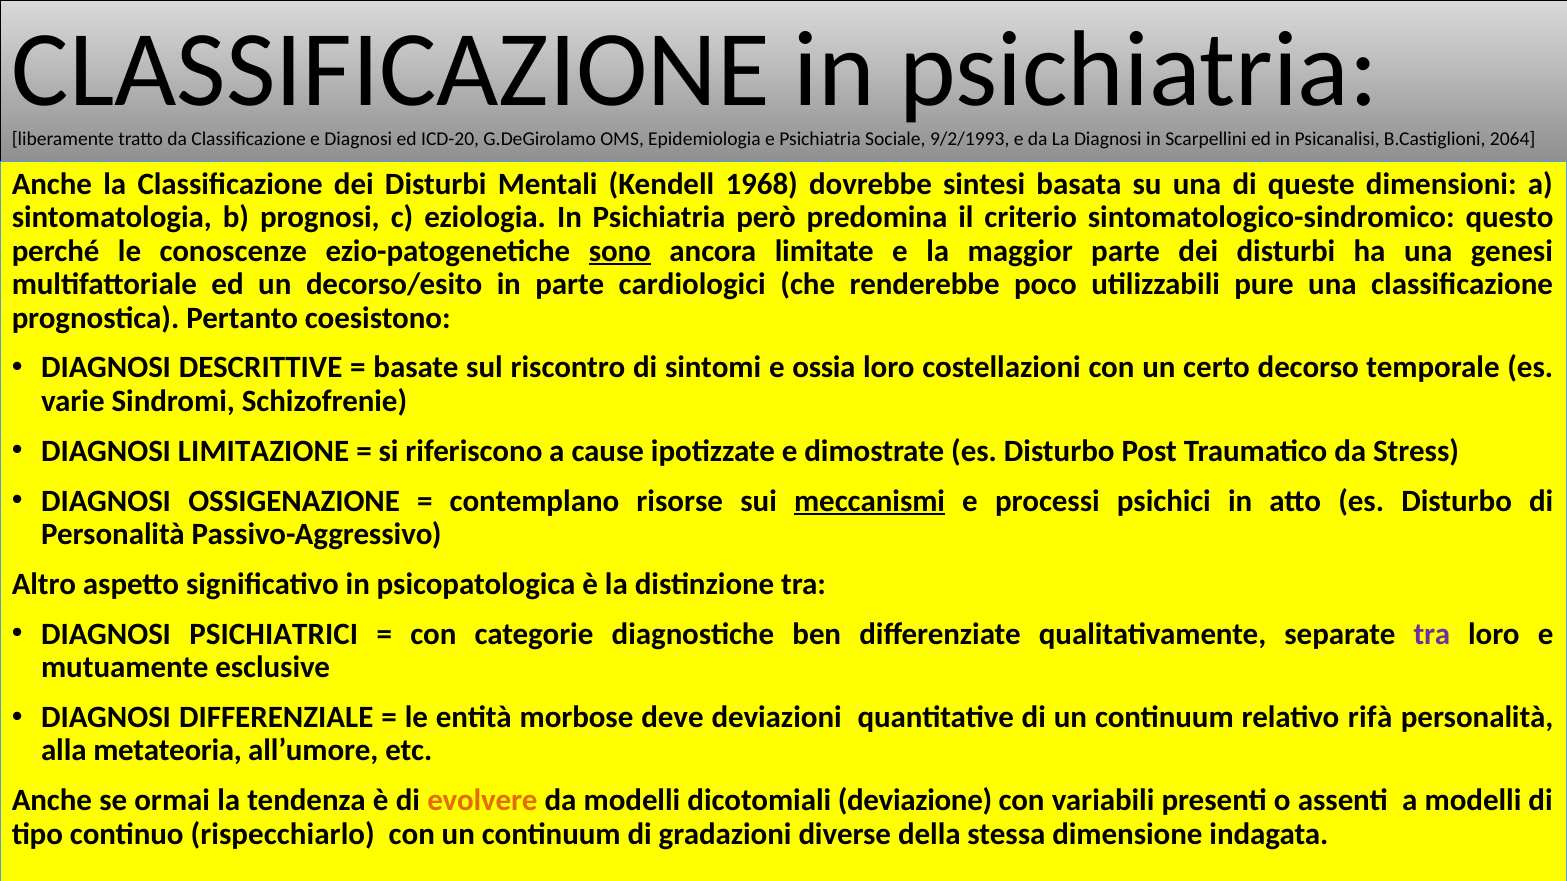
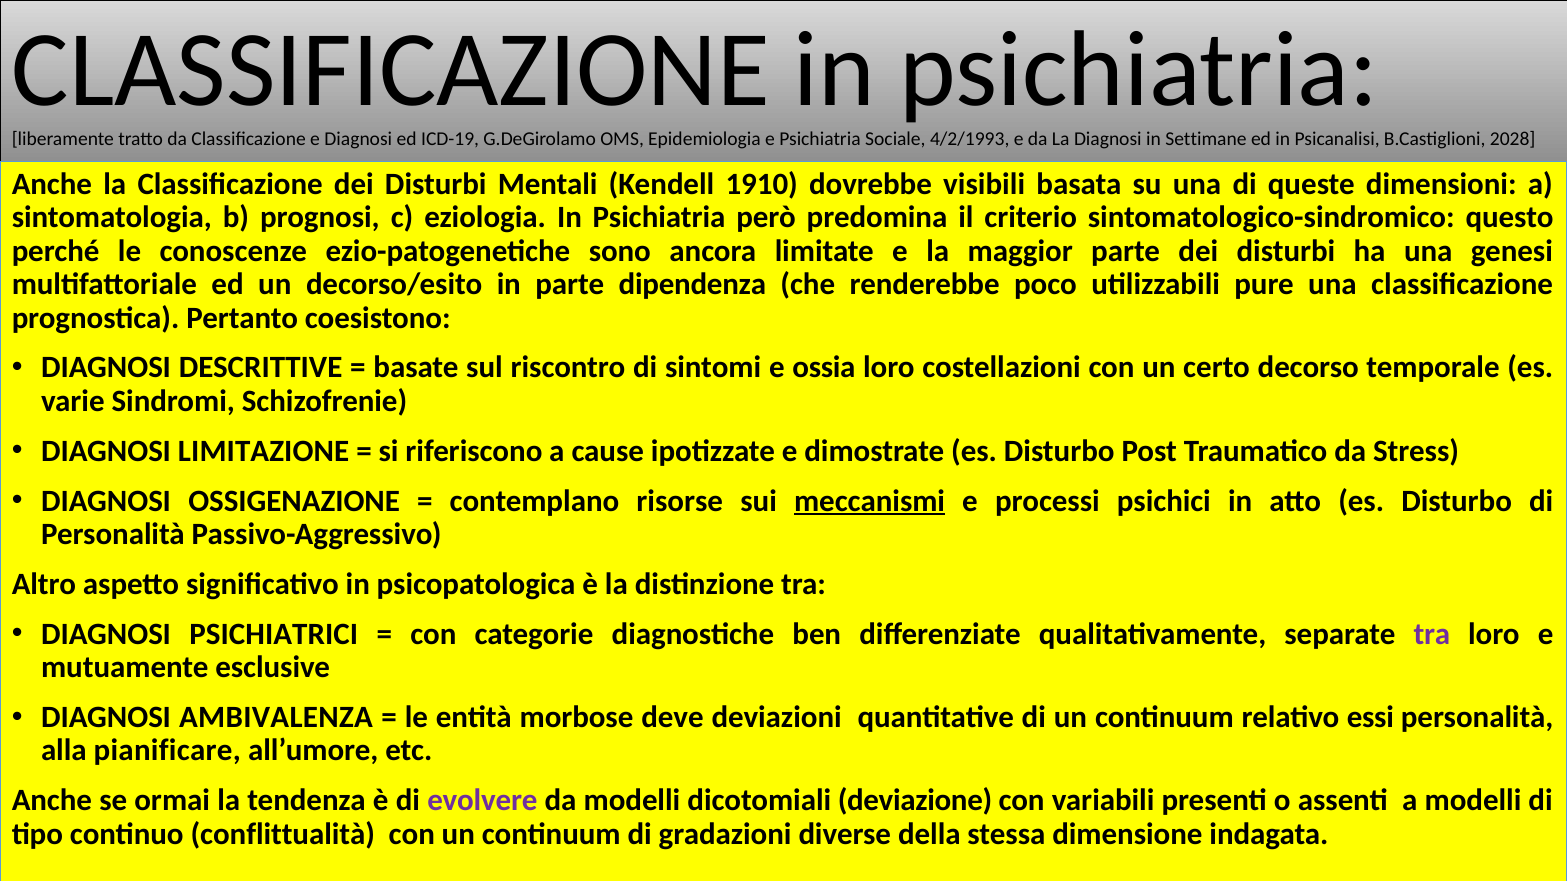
ICD-20: ICD-20 -> ICD-19
9/2/1993: 9/2/1993 -> 4/2/1993
Scarpellini: Scarpellini -> Settimane
2064: 2064 -> 2028
1968: 1968 -> 1910
sintesi: sintesi -> visibili
sono underline: present -> none
cardiologici: cardiologici -> dipendenza
DIFFERENZIALE: DIFFERENZIALE -> AMBIVALENZA
rifà: rifà -> essi
metateoria: metateoria -> pianificare
evolvere colour: orange -> purple
rispecchiarlo: rispecchiarlo -> conflittualità
